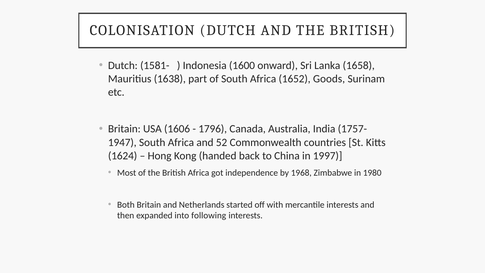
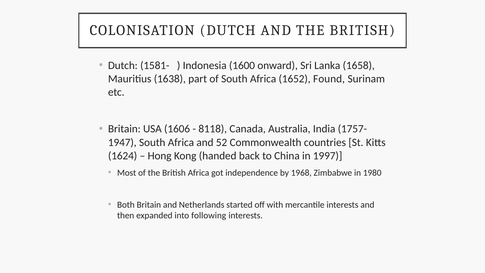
Goods: Goods -> Found
1796: 1796 -> 8118
